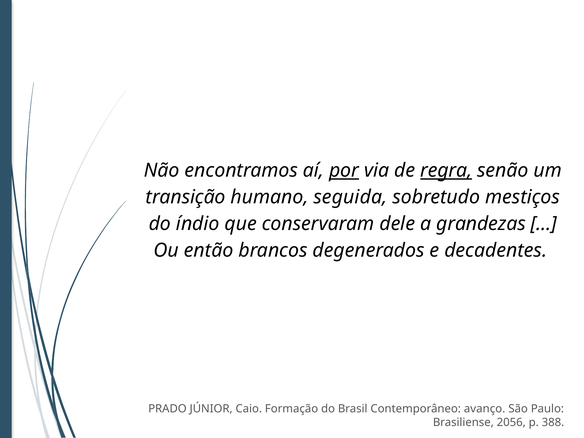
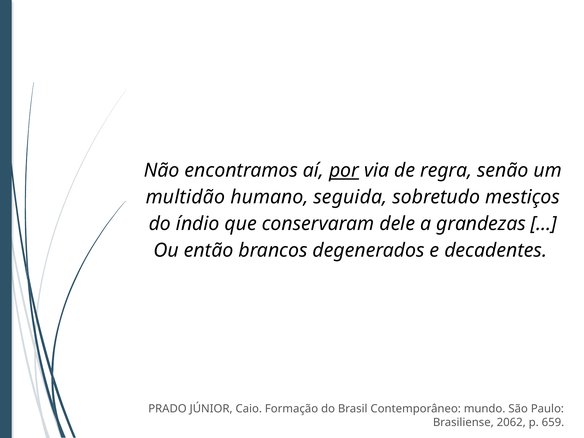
regra underline: present -> none
transição: transição -> multidão
avanço: avanço -> mundo
2056: 2056 -> 2062
388: 388 -> 659
